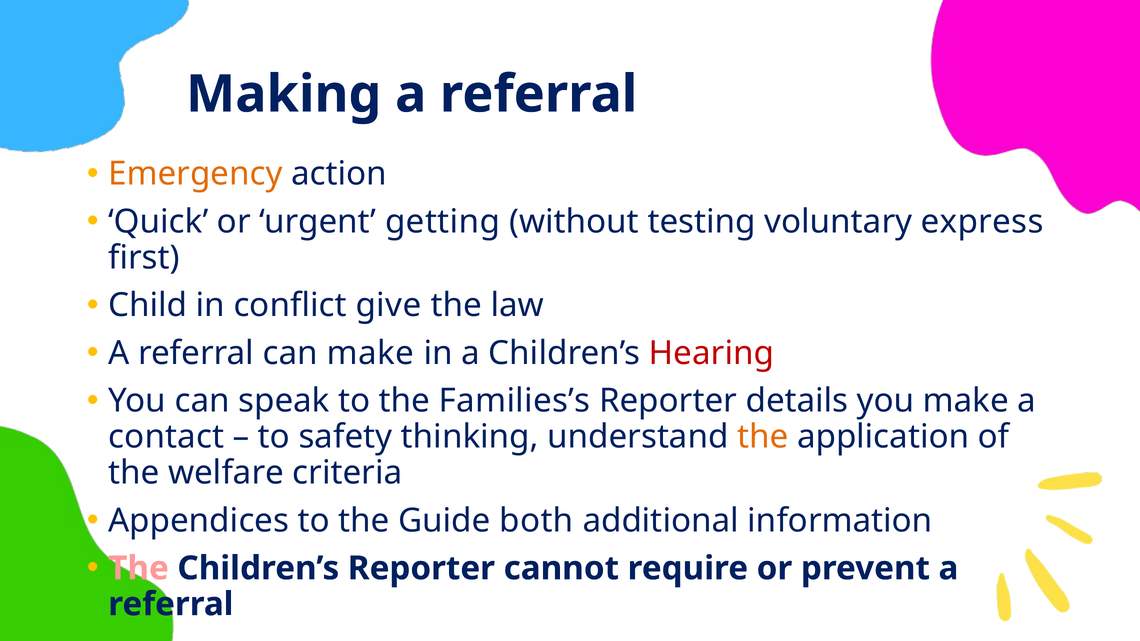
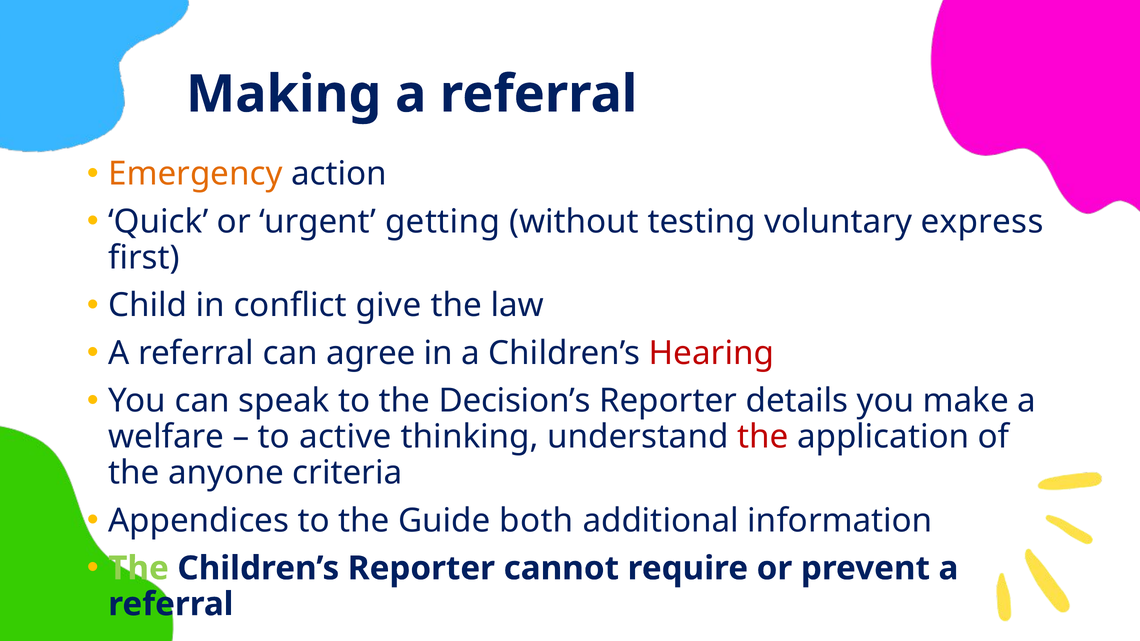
can make: make -> agree
Families’s: Families’s -> Decision’s
contact: contact -> welfare
safety: safety -> active
the at (763, 437) colour: orange -> red
welfare: welfare -> anyone
The at (139, 569) colour: pink -> light green
